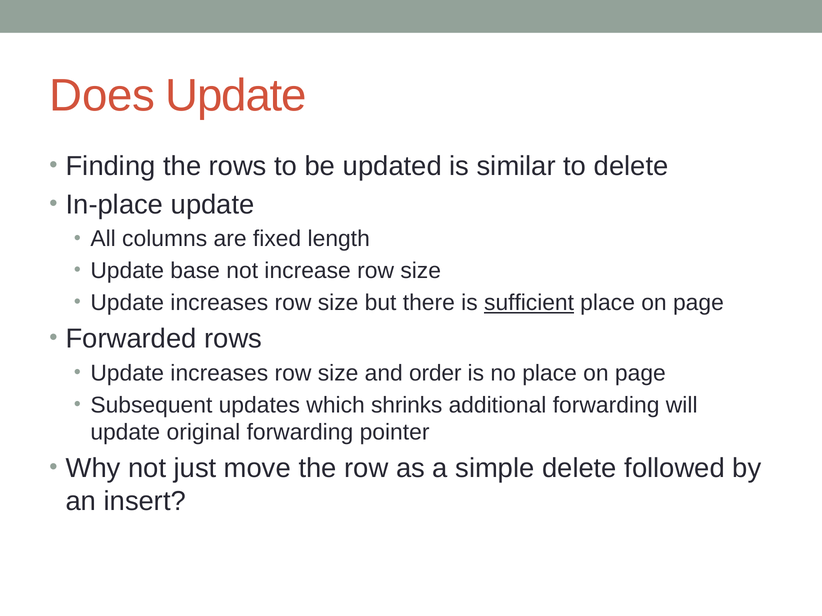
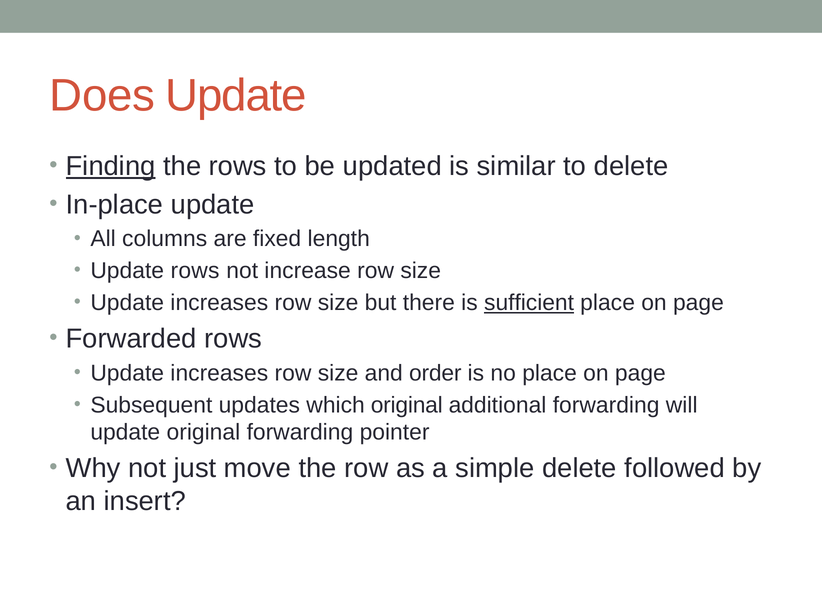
Finding underline: none -> present
Update base: base -> rows
which shrinks: shrinks -> original
